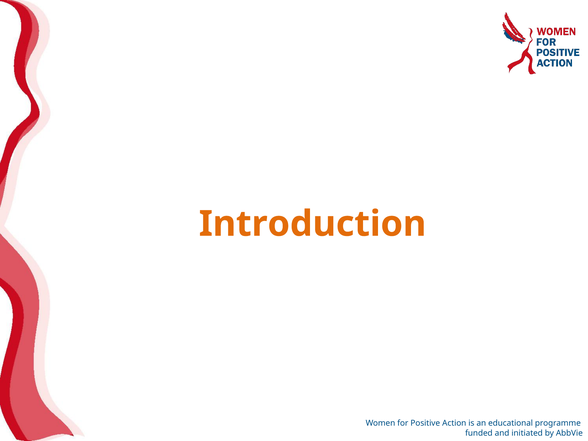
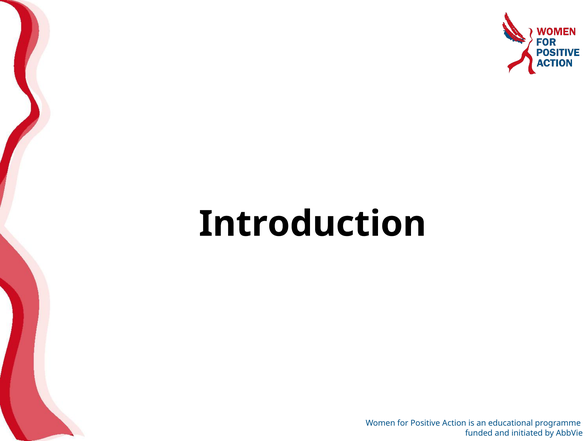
Introduction colour: orange -> black
